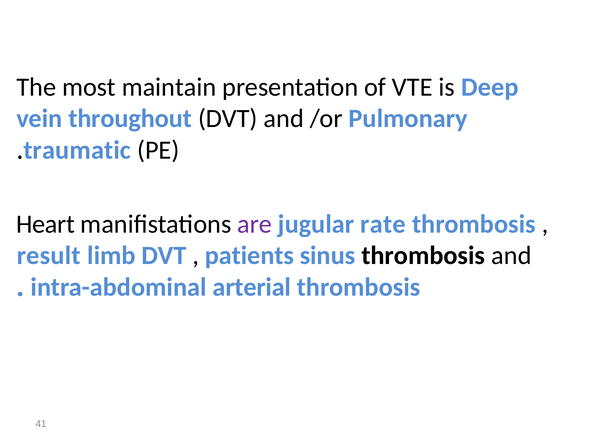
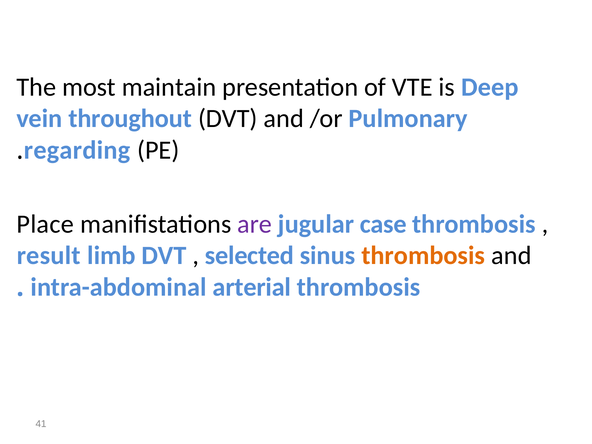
traumatic: traumatic -> regarding
Heart: Heart -> Place
rate: rate -> case
patients: patients -> selected
thrombosis at (423, 256) colour: black -> orange
